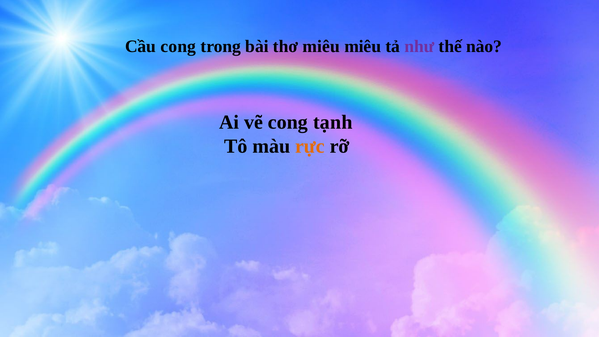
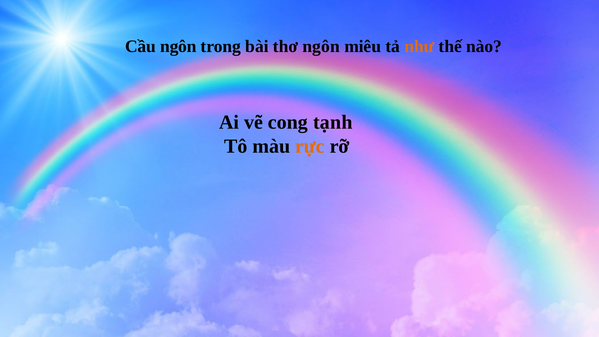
Cầu cong: cong -> ngôn
thơ miêu: miêu -> ngôn
như colour: purple -> orange
